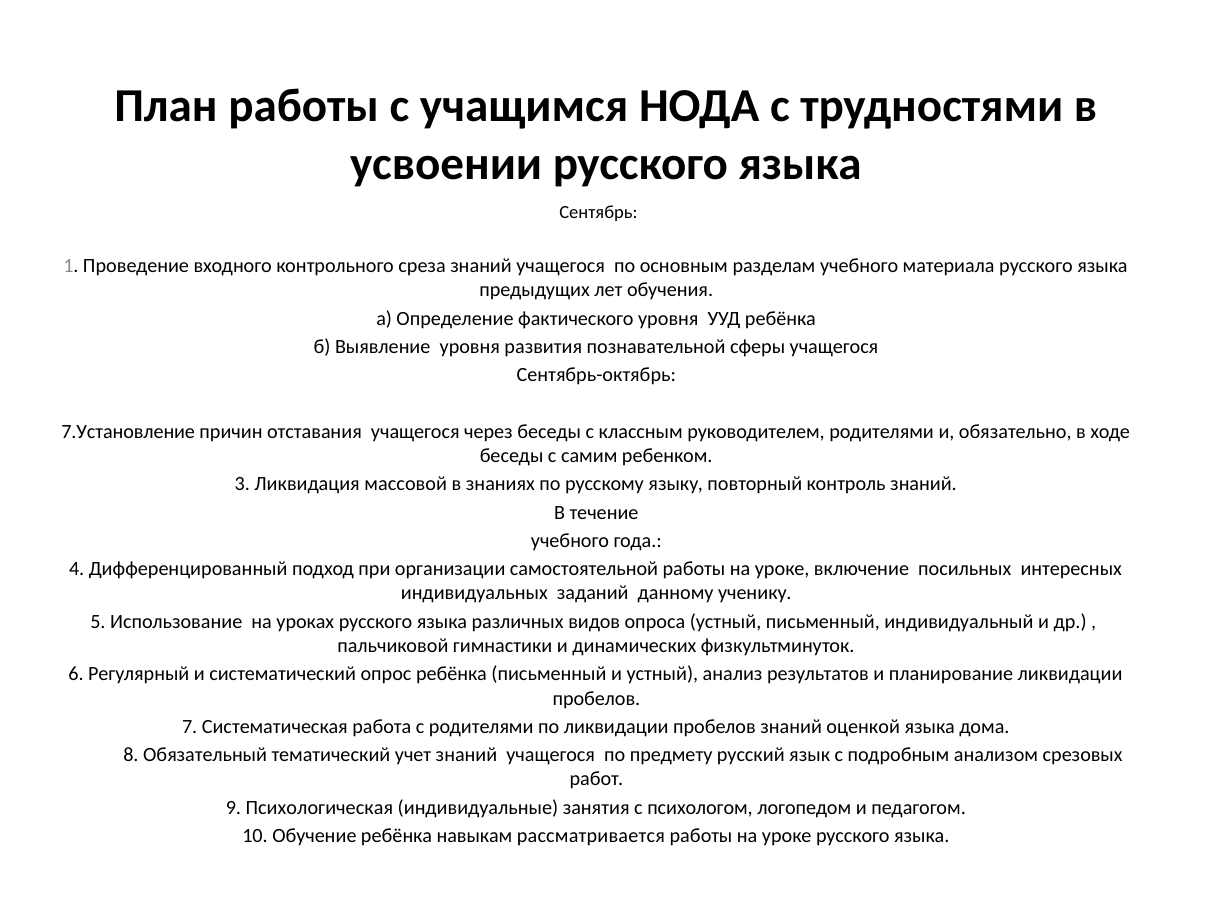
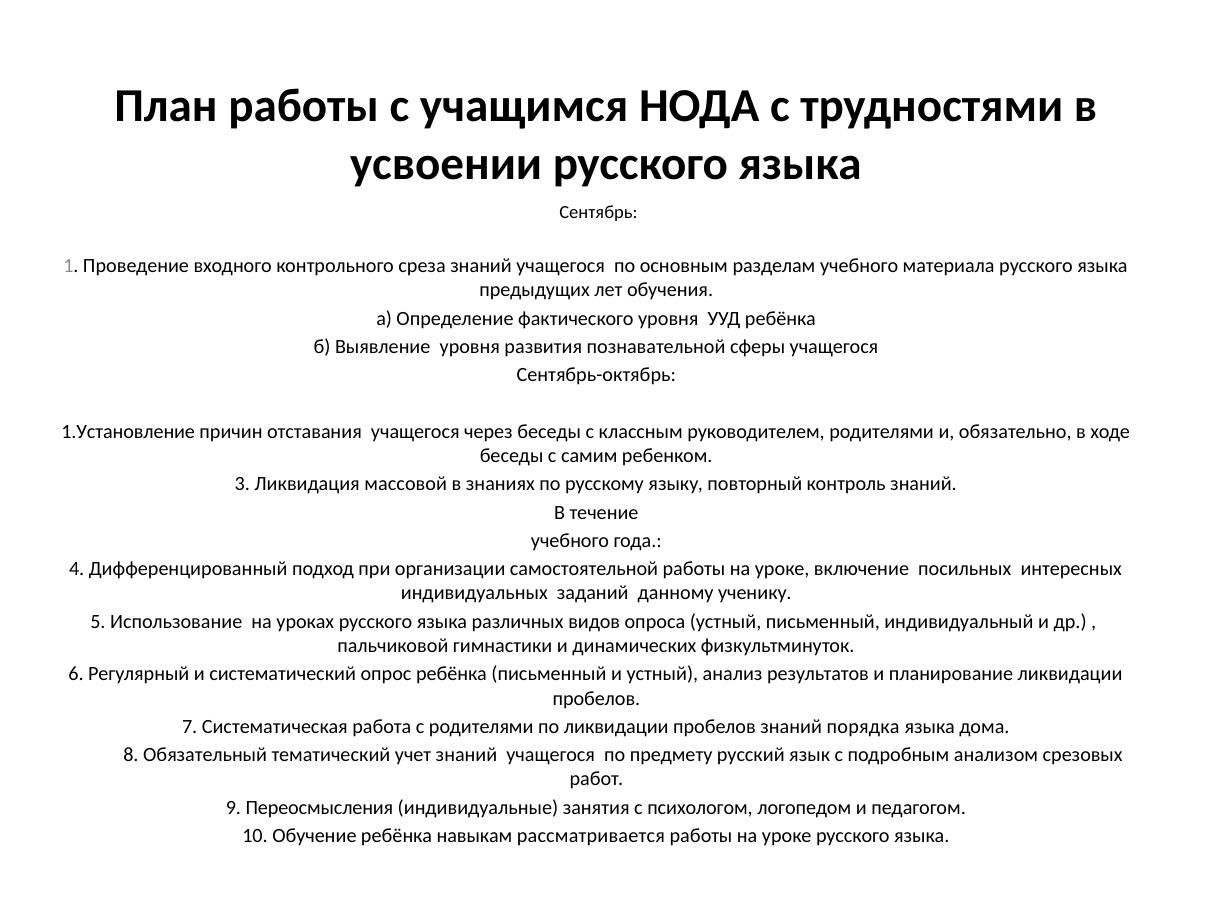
7.Установление: 7.Установление -> 1.Установление
оценкой: оценкой -> порядка
Психологическая: Психологическая -> Переосмысления
